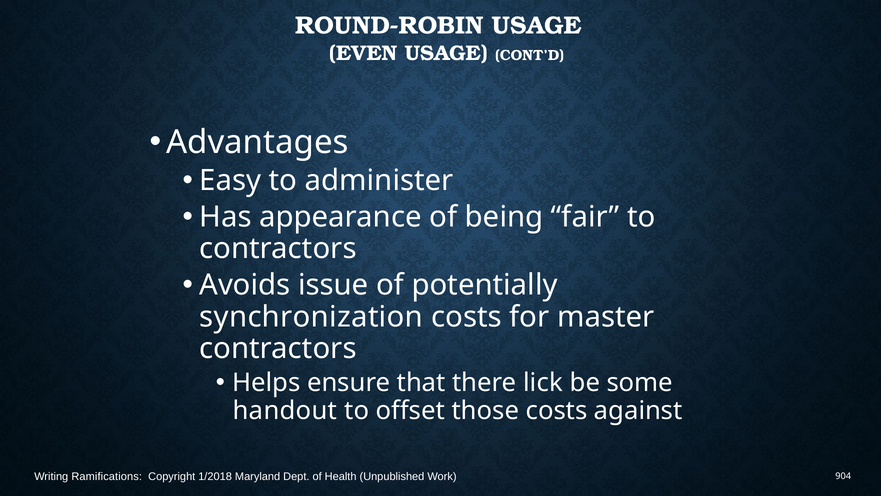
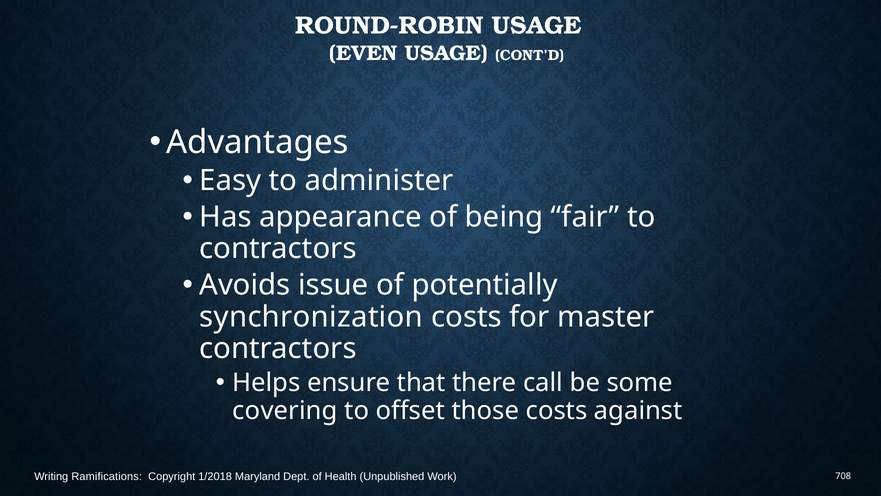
lick: lick -> call
handout: handout -> covering
904: 904 -> 708
